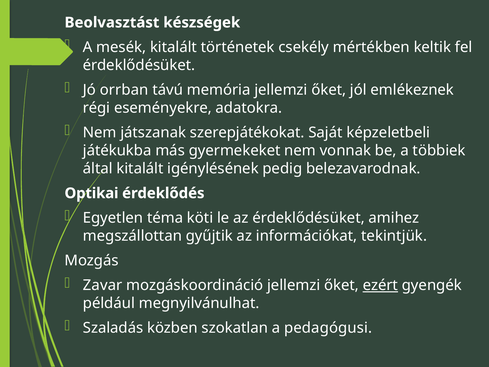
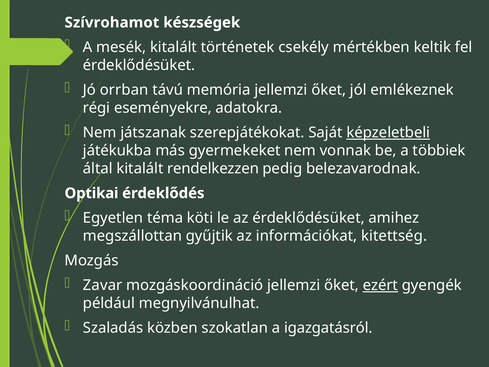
Beolvasztást: Beolvasztást -> Szívrohamot
képzeletbeli underline: none -> present
igénylésének: igénylésének -> rendelkezzen
tekintjük: tekintjük -> kitettség
pedagógusi: pedagógusi -> igazgatásról
